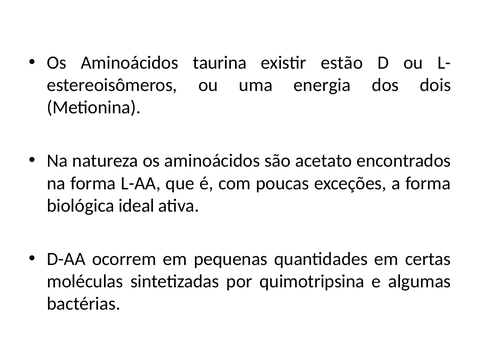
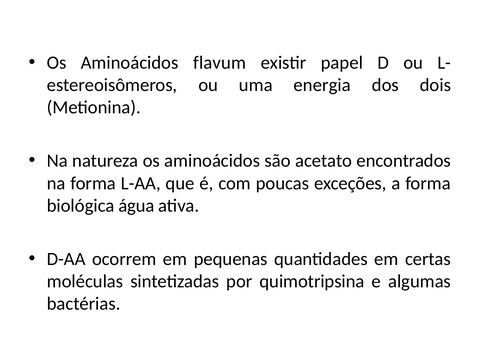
taurina: taurina -> flavum
estão: estão -> papel
ideal: ideal -> água
